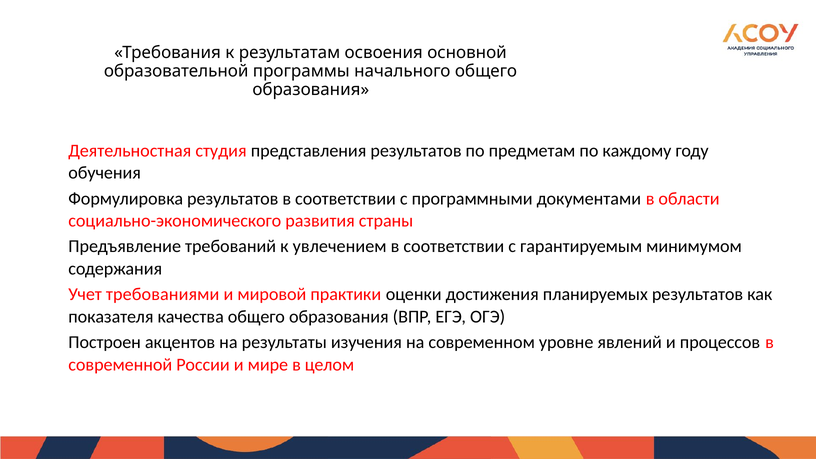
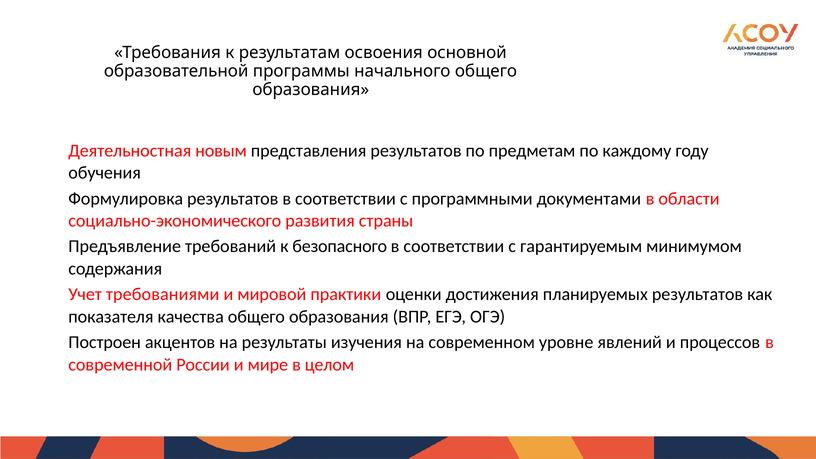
студия: студия -> новым
увлечением: увлечением -> безопасного
